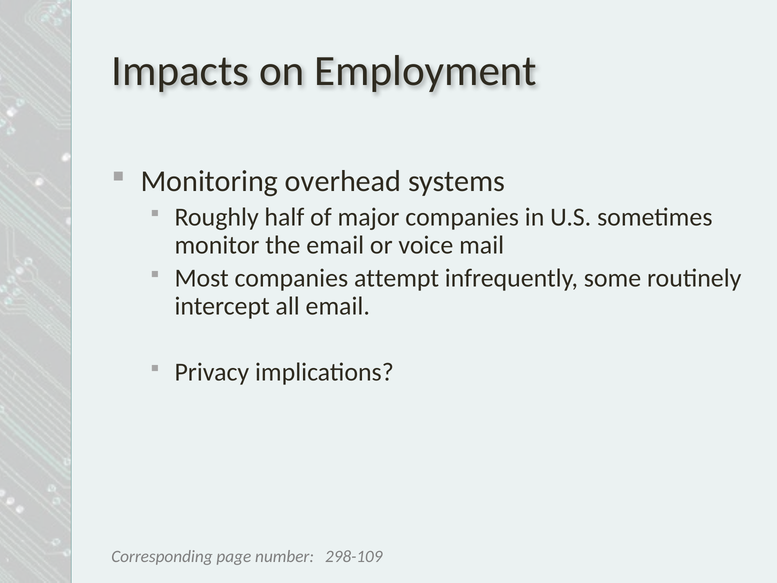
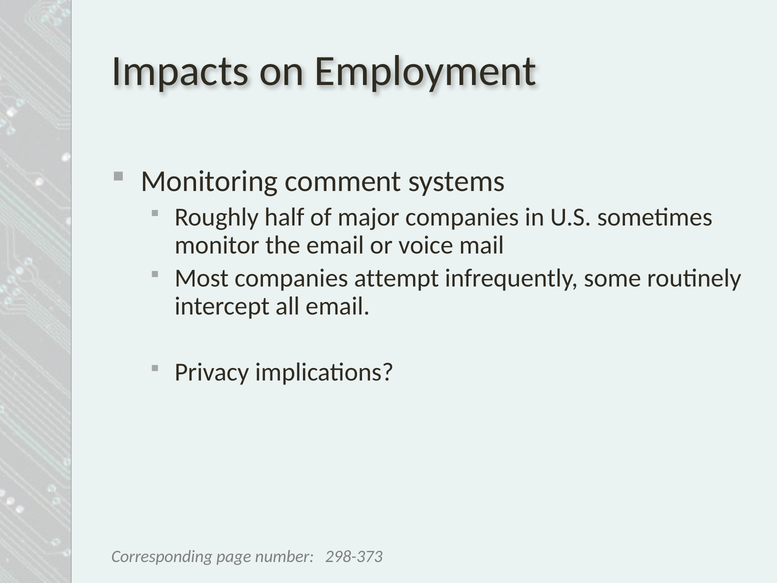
overhead: overhead -> comment
298-109: 298-109 -> 298-373
